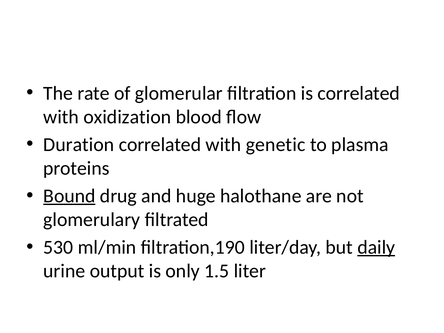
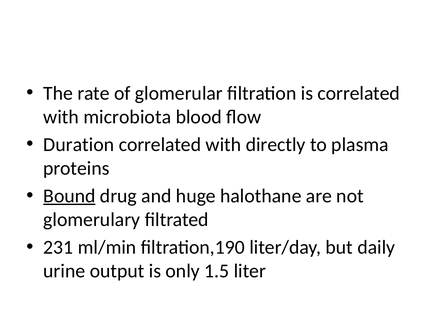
oxidization: oxidization -> microbiota
genetic: genetic -> directly
530: 530 -> 231
daily underline: present -> none
